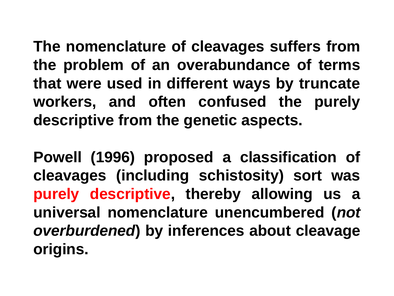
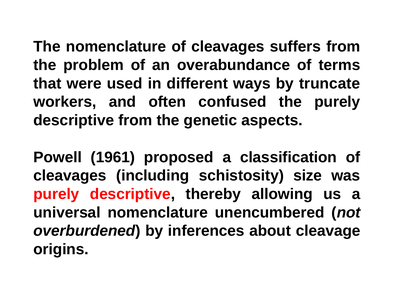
1996: 1996 -> 1961
sort: sort -> size
